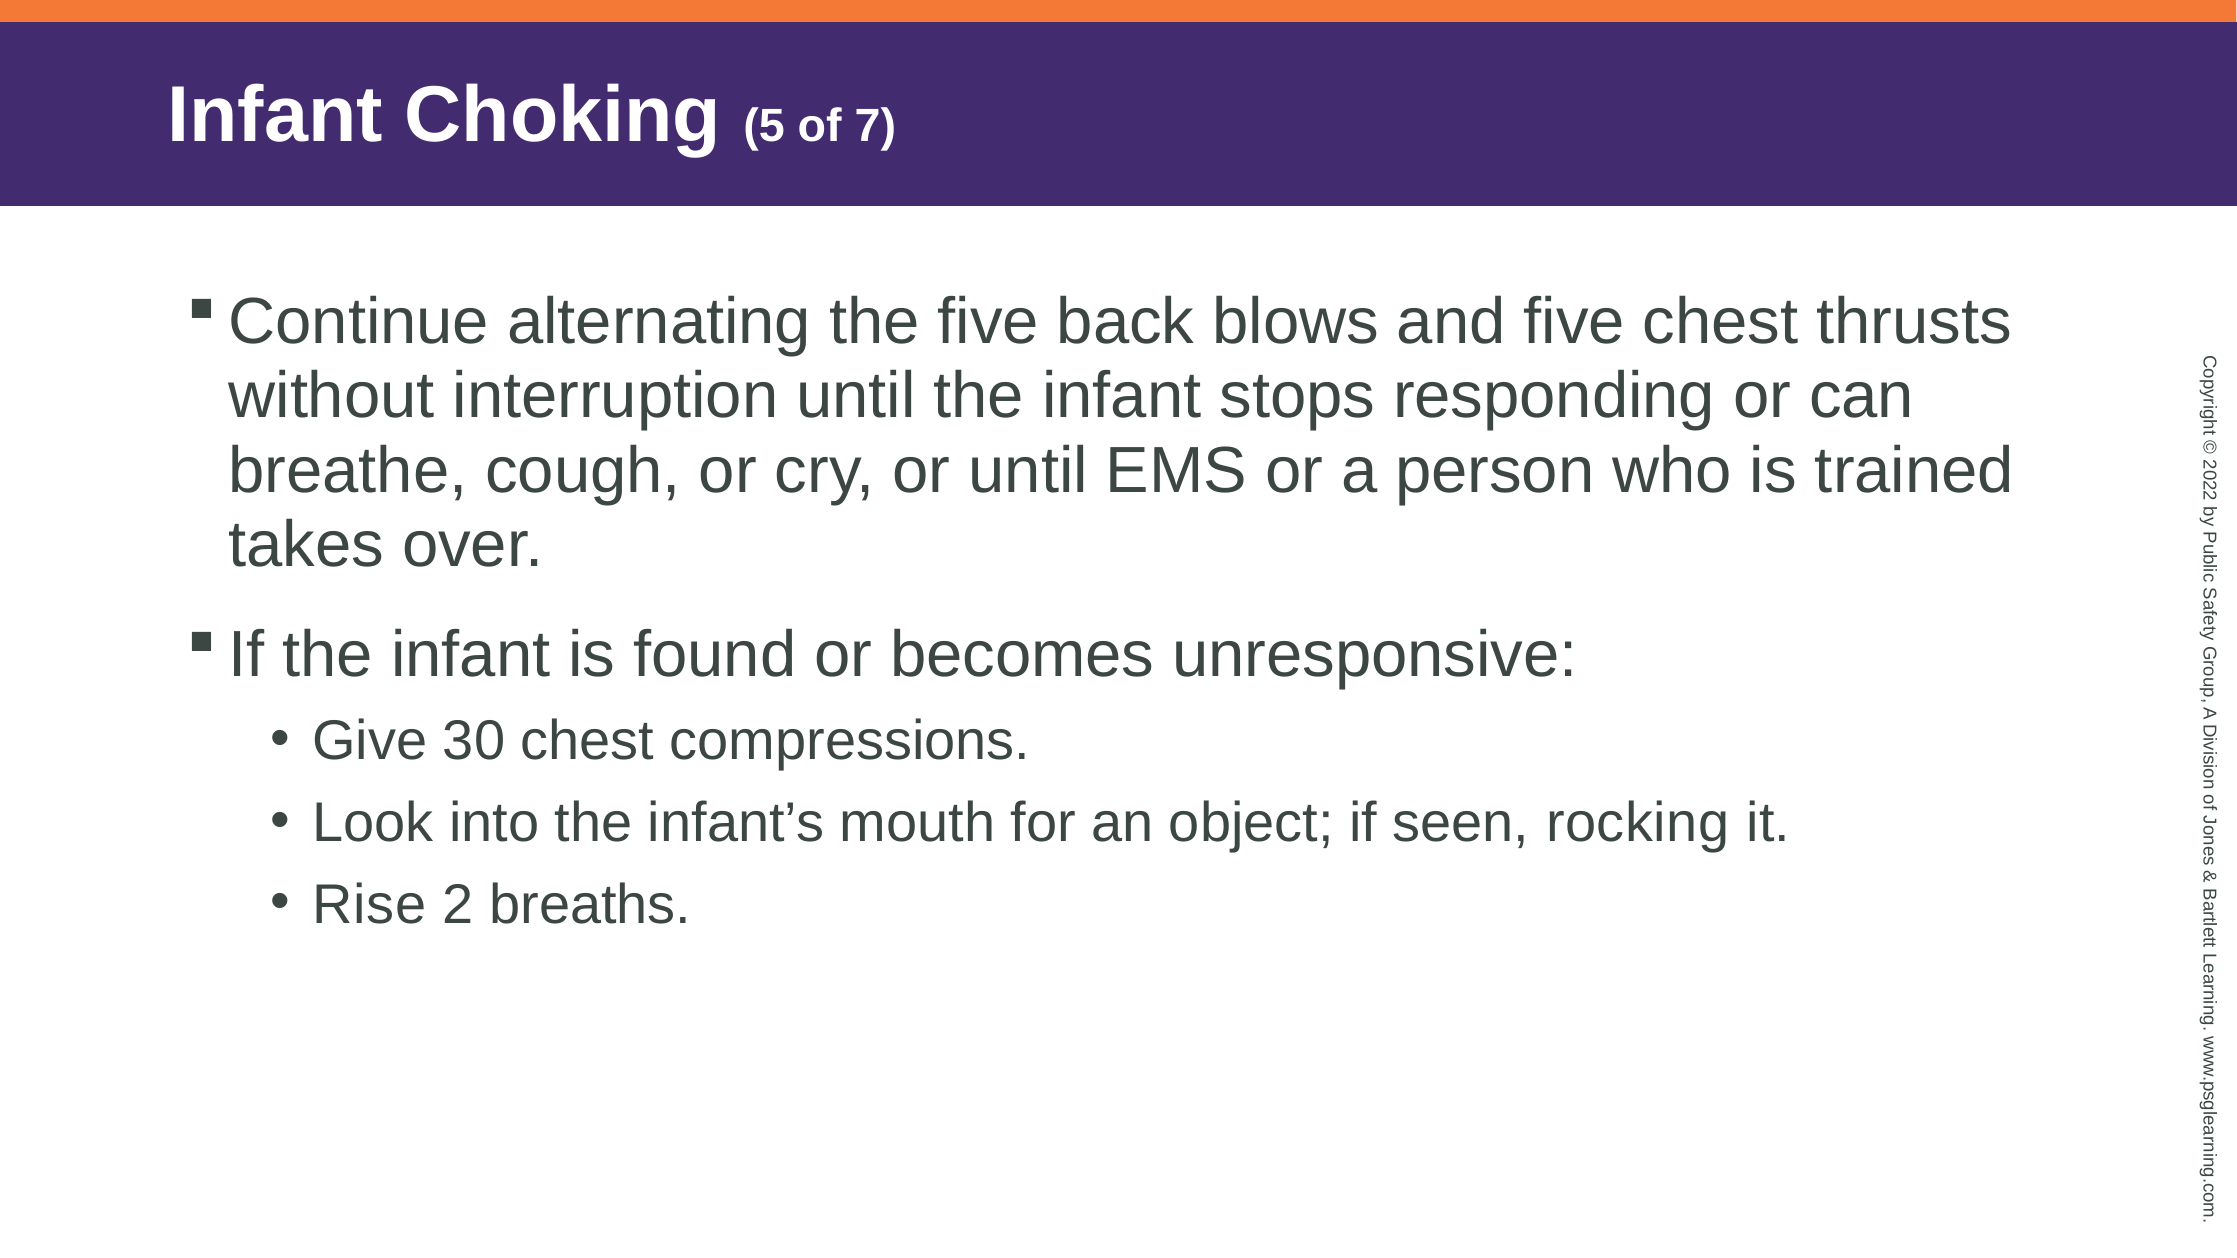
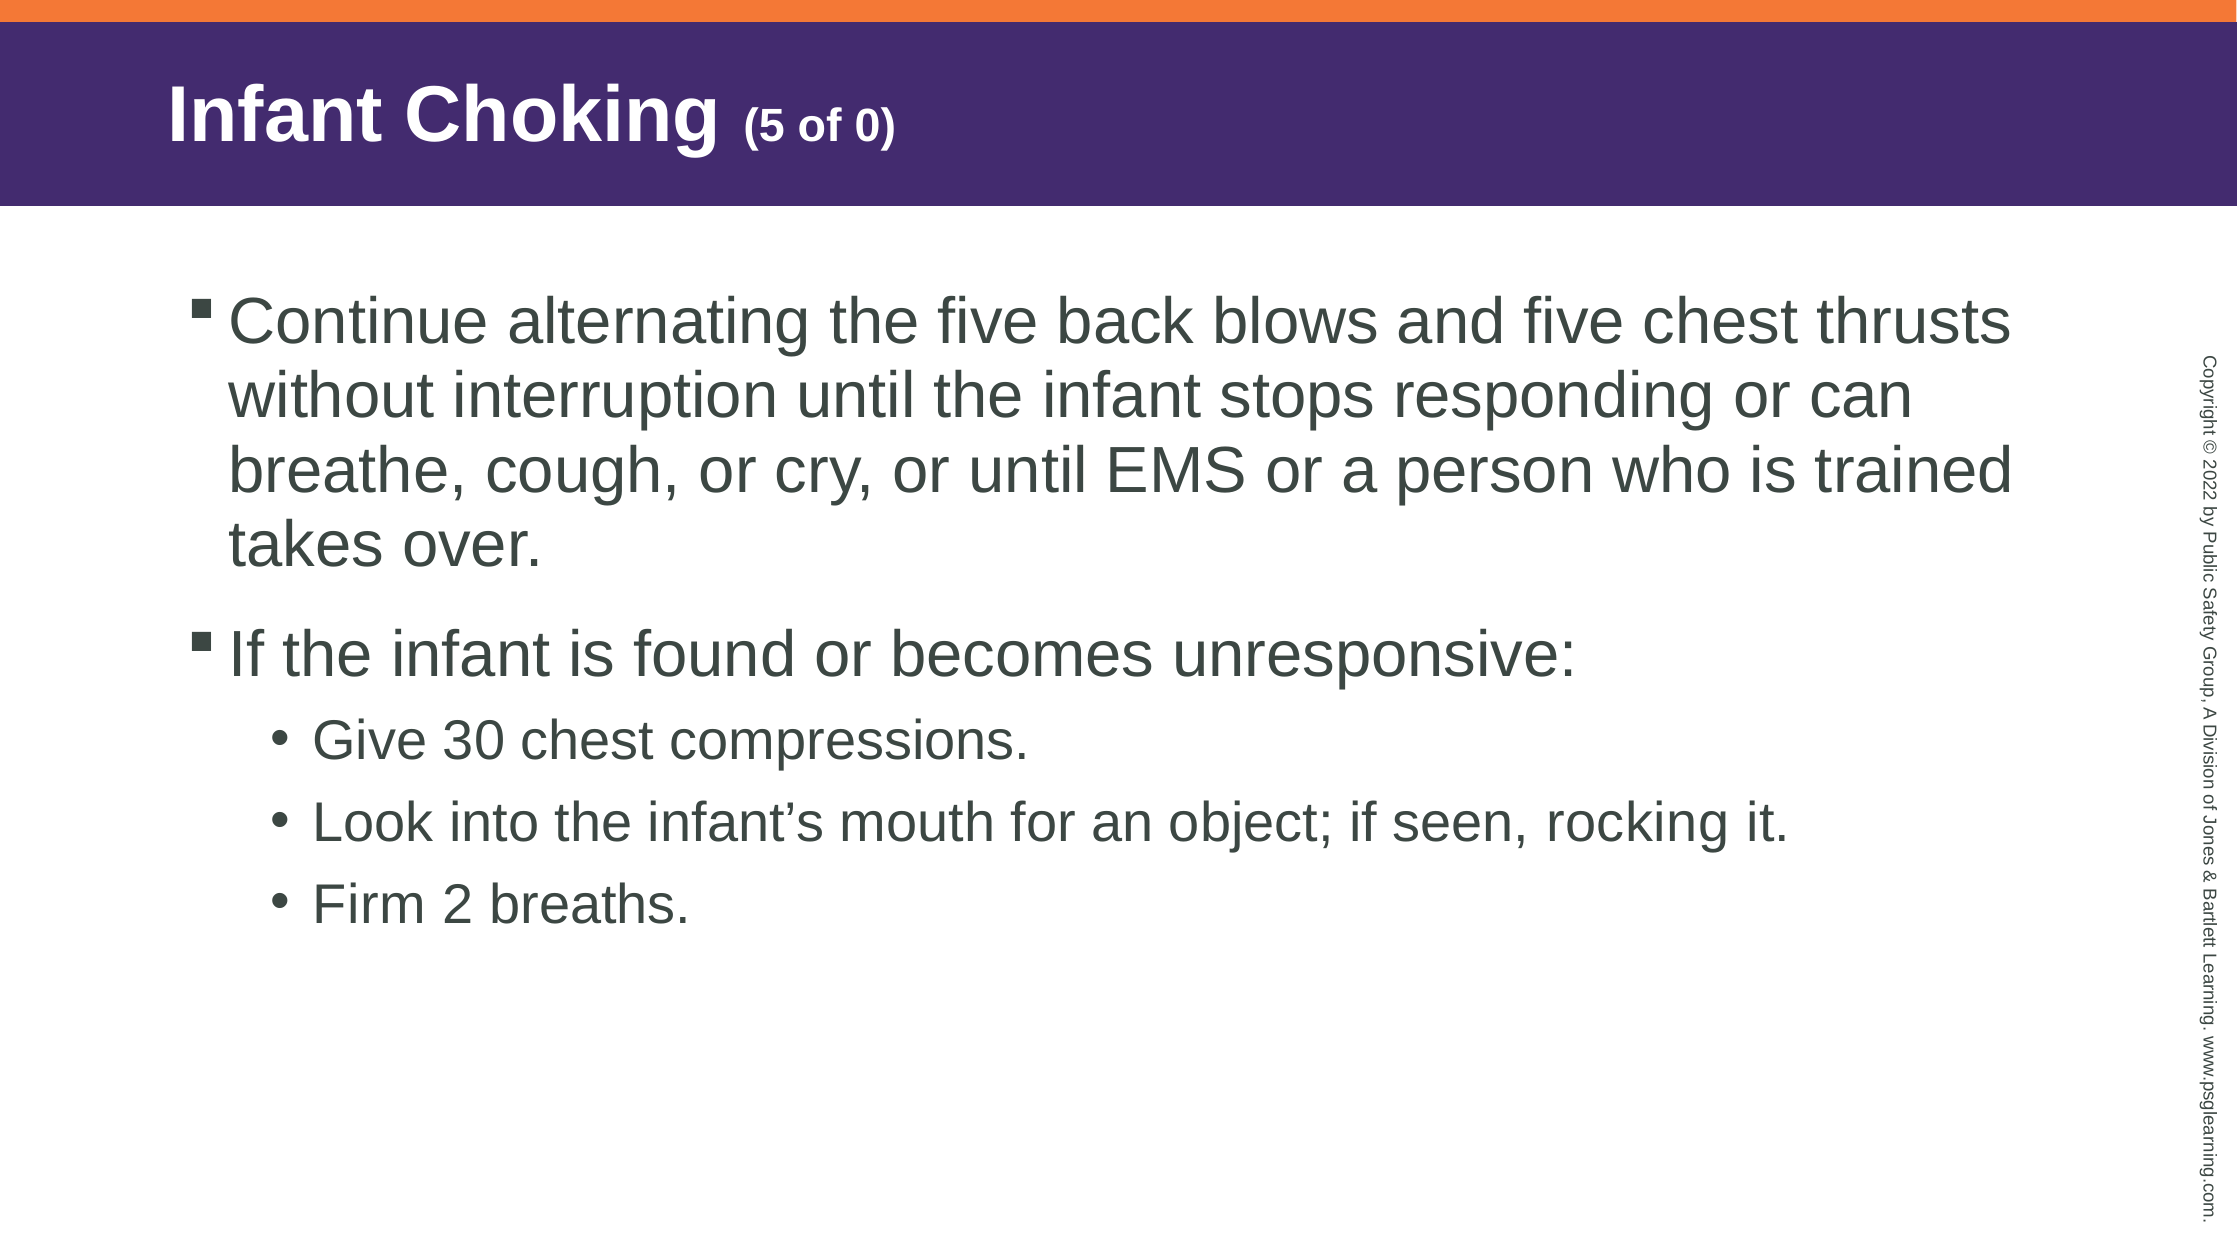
of 7: 7 -> 0
Rise: Rise -> Firm
